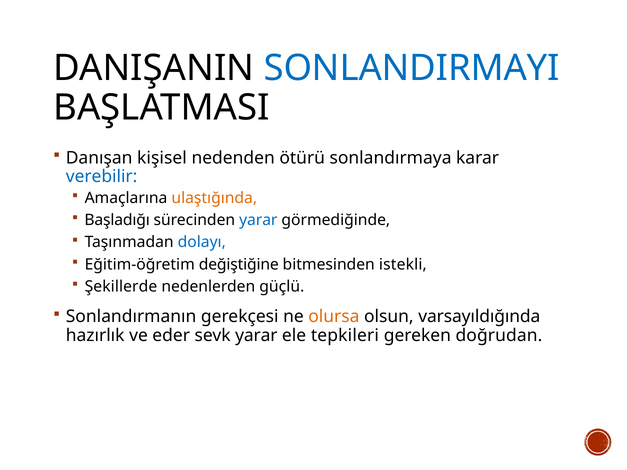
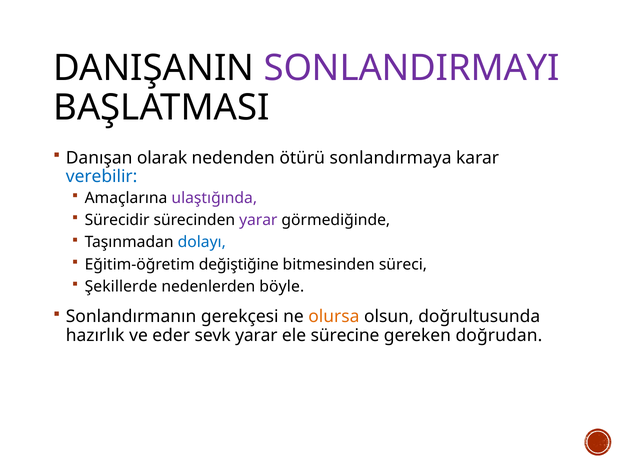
SONLANDIRMAYI colour: blue -> purple
kişisel: kişisel -> olarak
ulaştığında colour: orange -> purple
Başladığı: Başladığı -> Sürecidir
yarar at (258, 220) colour: blue -> purple
istekli: istekli -> süreci
güçlü: güçlü -> böyle
varsayıldığında: varsayıldığında -> doğrultusunda
tepkileri: tepkileri -> sürecine
